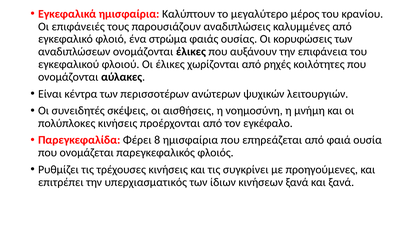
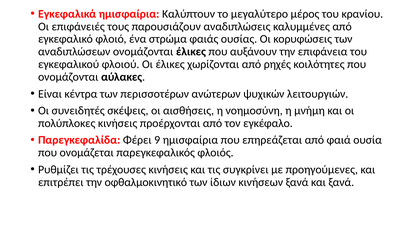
8: 8 -> 9
υπερχιασματικός: υπερχιασματικός -> οφθαλμοκινητικό
